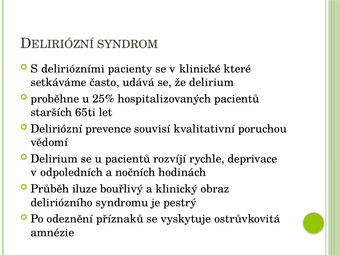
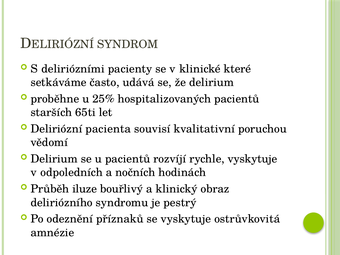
prevence: prevence -> pacienta
rychle deprivace: deprivace -> vyskytuje
